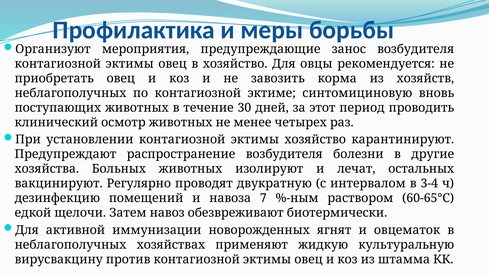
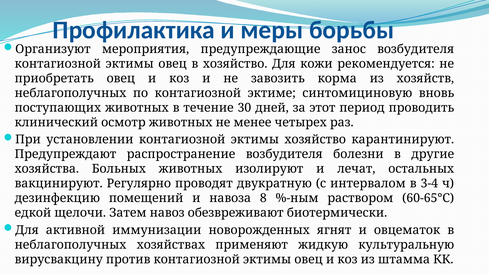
овцы: овцы -> кожи
7: 7 -> 8
